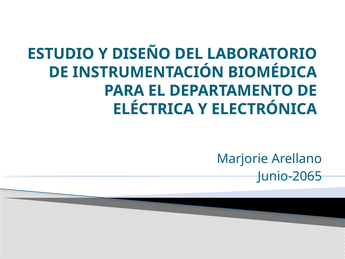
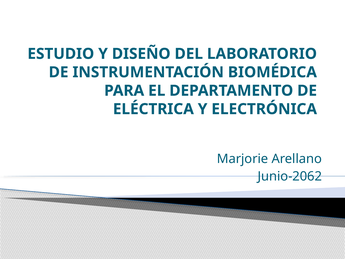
Junio-2065: Junio-2065 -> Junio-2062
